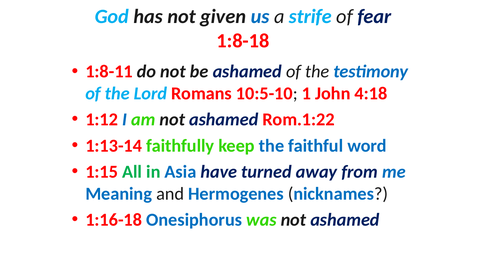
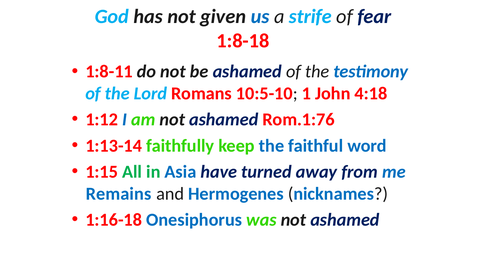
Rom.1:22: Rom.1:22 -> Rom.1:76
Meaning: Meaning -> Remains
